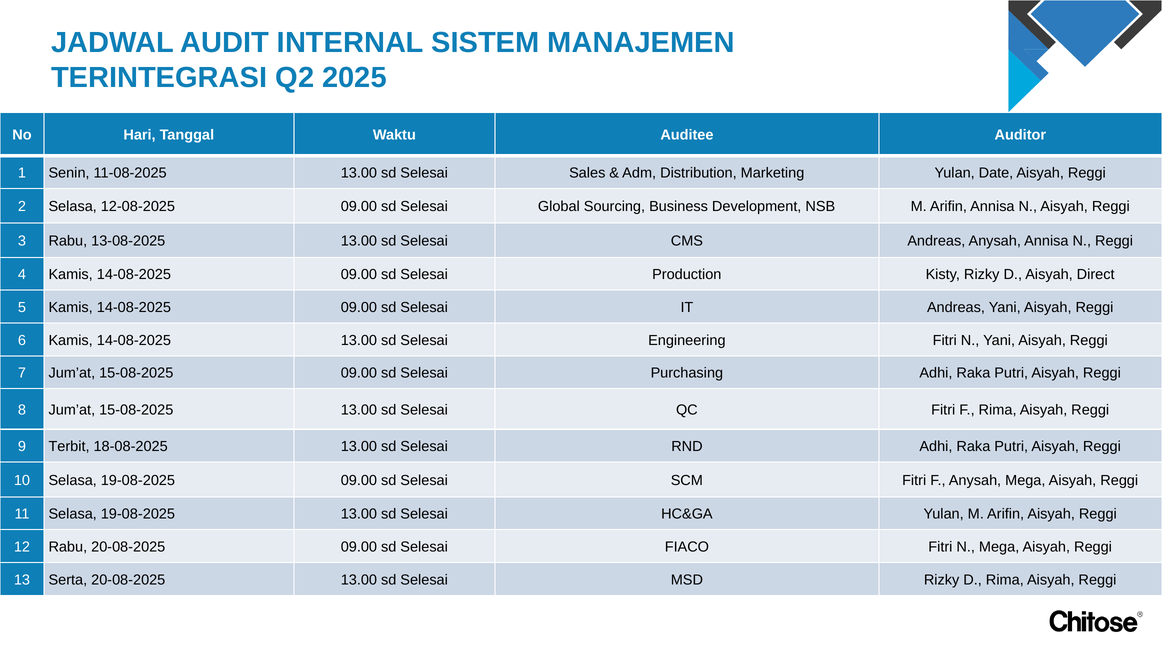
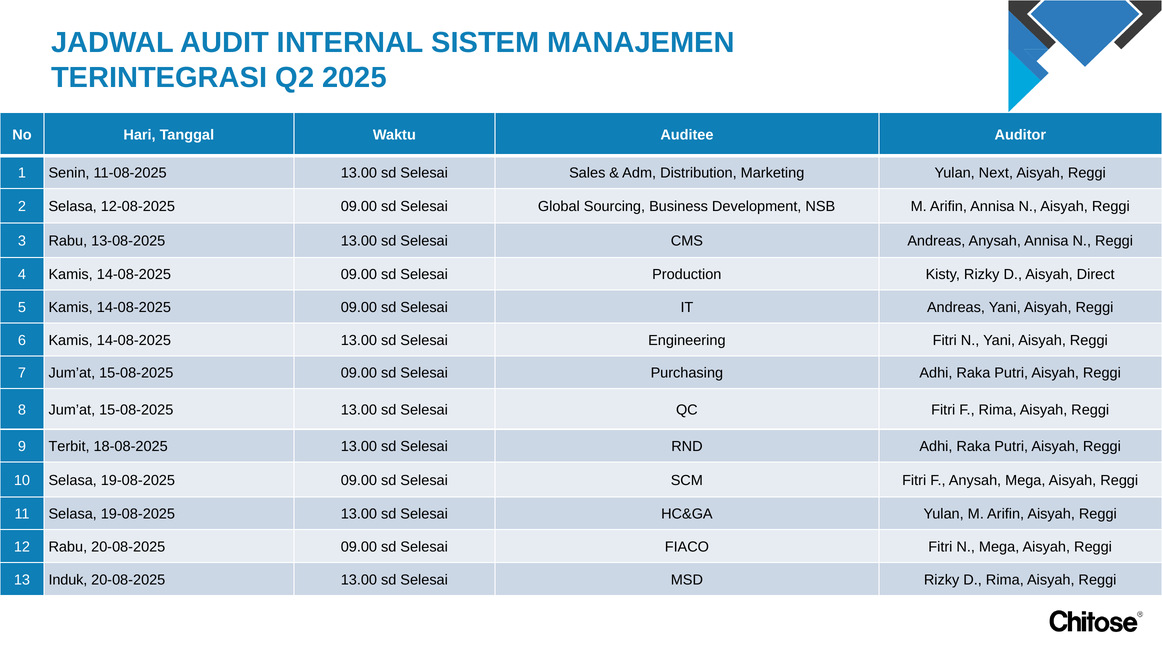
Date: Date -> Next
Serta: Serta -> Induk
